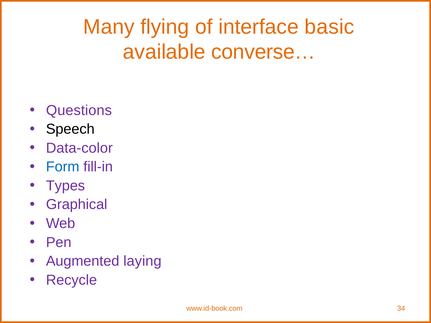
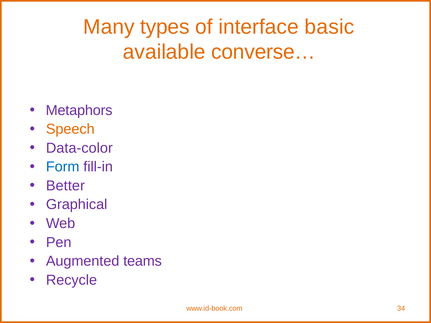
flying: flying -> types
Questions: Questions -> Metaphors
Speech colour: black -> orange
Types: Types -> Better
laying: laying -> teams
